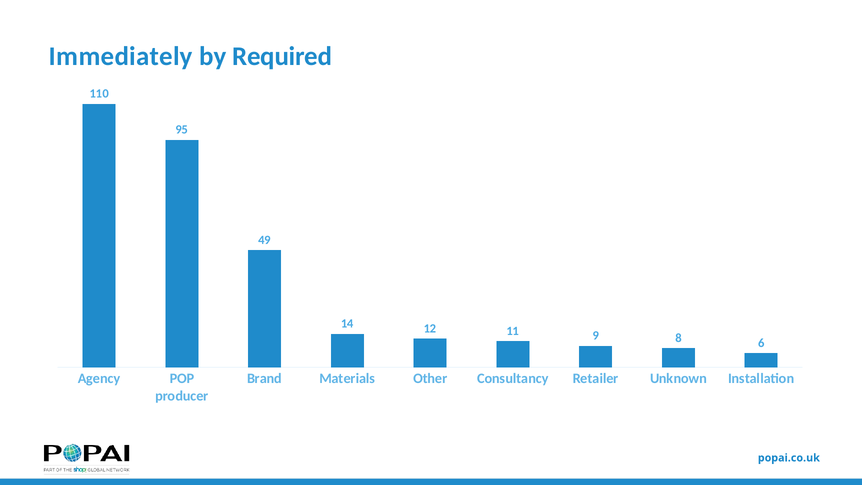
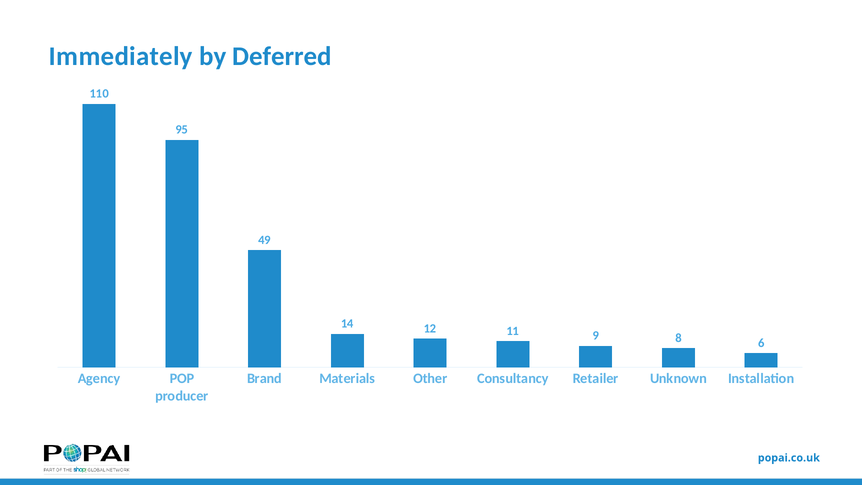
Required: Required -> Deferred
